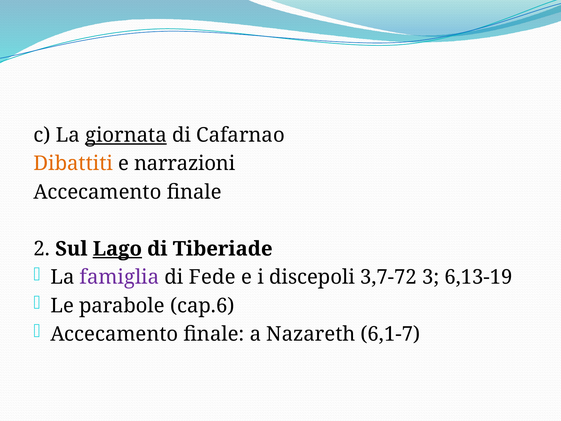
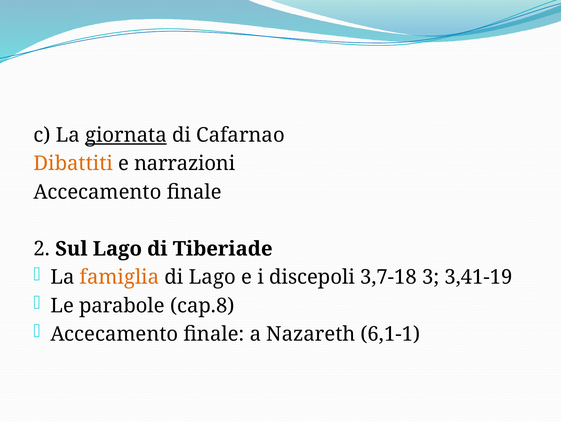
Lago at (117, 249) underline: present -> none
famiglia colour: purple -> orange
di Fede: Fede -> Lago
3,7-72: 3,7-72 -> 3,7-18
6,13-19: 6,13-19 -> 3,41-19
cap.6: cap.6 -> cap.8
6,1-7: 6,1-7 -> 6,1-1
